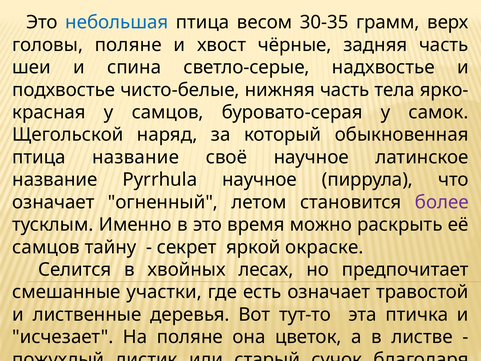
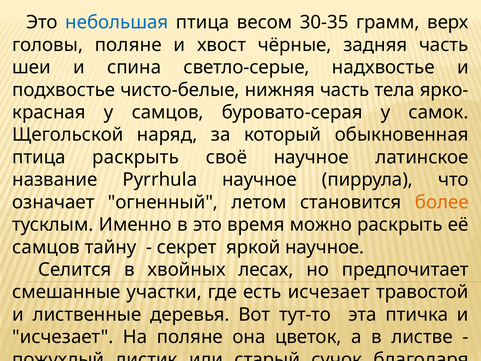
птица название: название -> раскрыть
более colour: purple -> orange
яркой окраске: окраске -> научное
есть означает: означает -> исчезает
